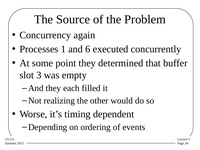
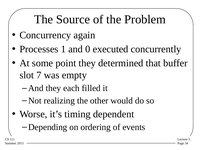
6: 6 -> 0
3: 3 -> 7
